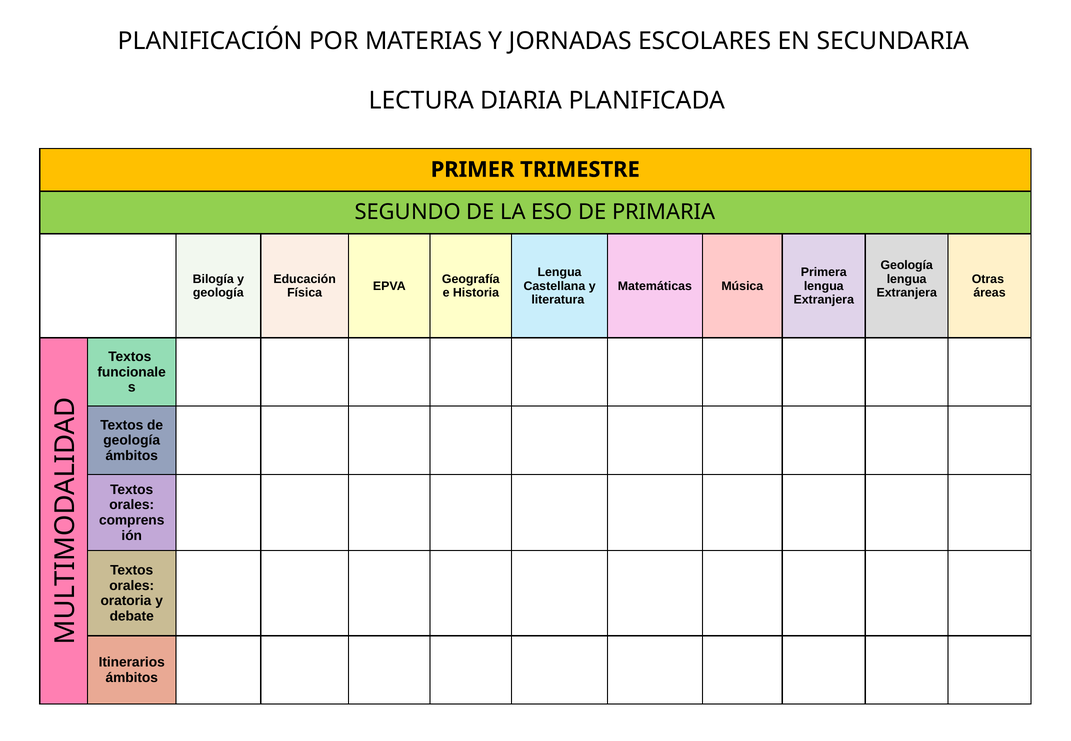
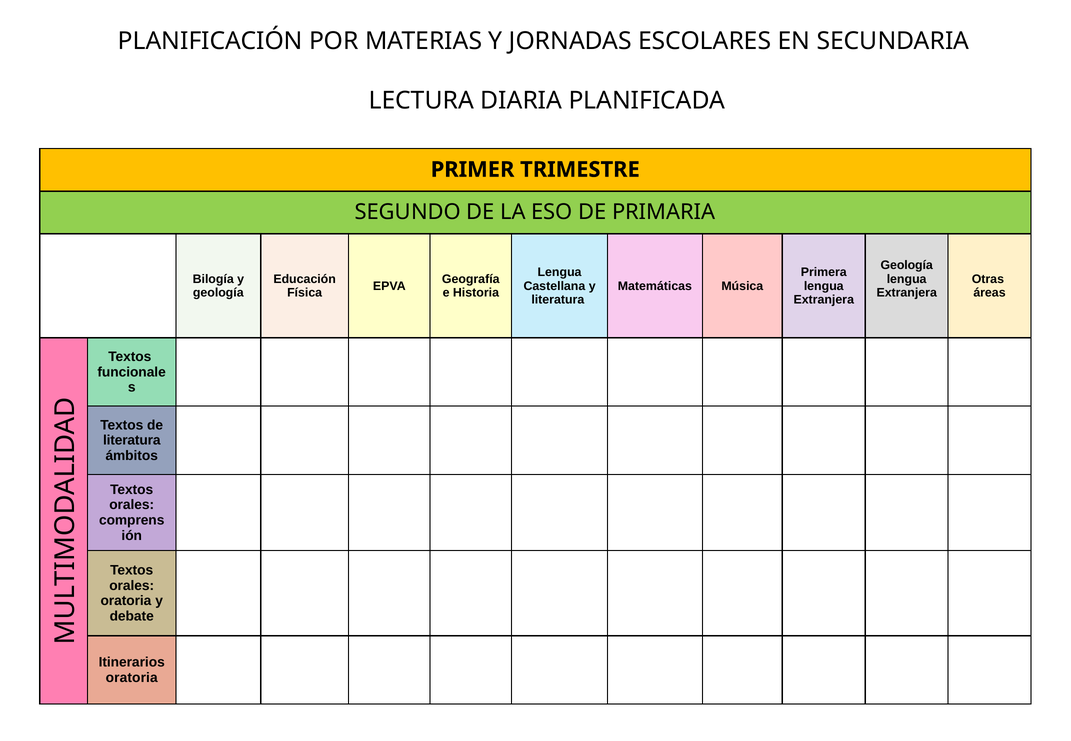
geología at (132, 441): geología -> literatura
ámbitos at (132, 678): ámbitos -> oratoria
